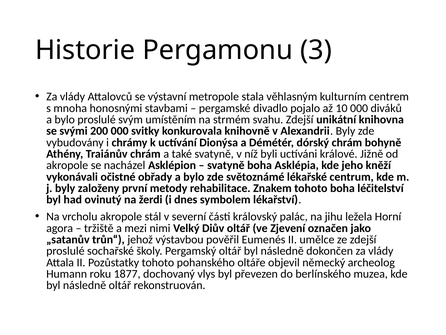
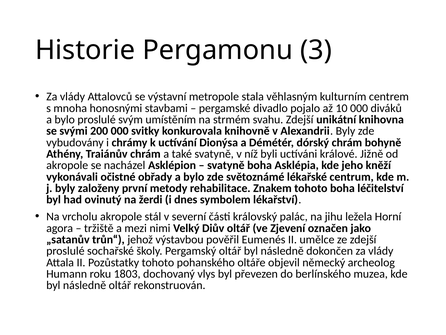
1877: 1877 -> 1803
